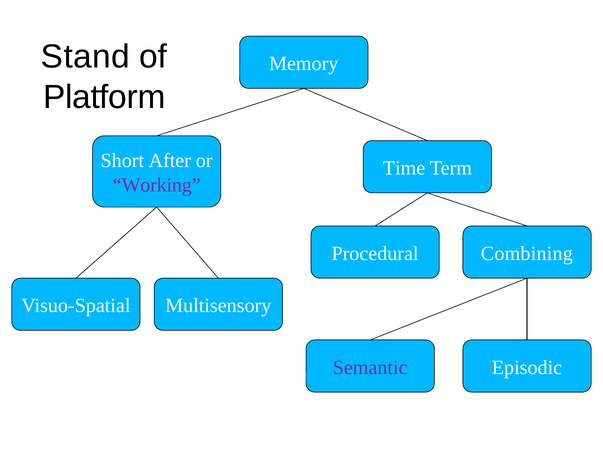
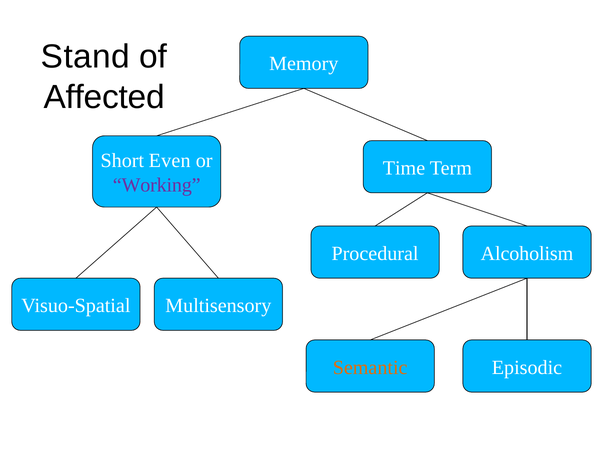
Platform: Platform -> Affected
After: After -> Even
Combining: Combining -> Alcoholism
Semantic colour: purple -> orange
